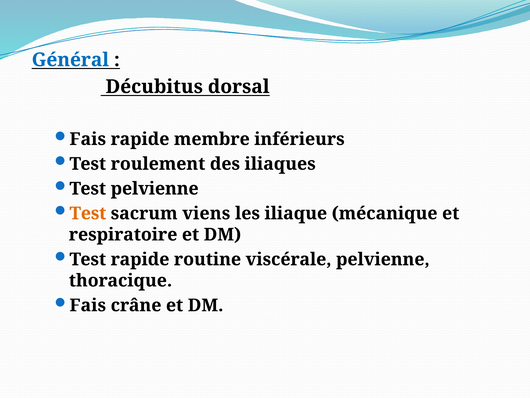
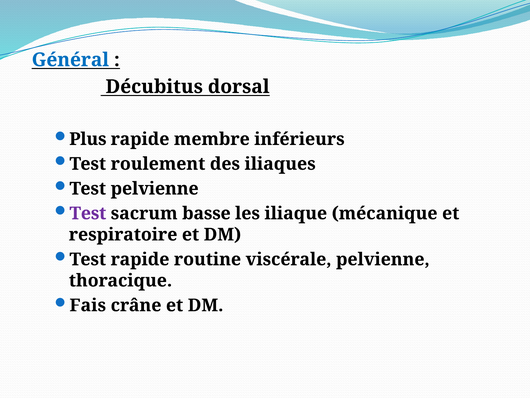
Fais at (88, 139): Fais -> Plus
Test at (88, 213) colour: orange -> purple
viens: viens -> basse
